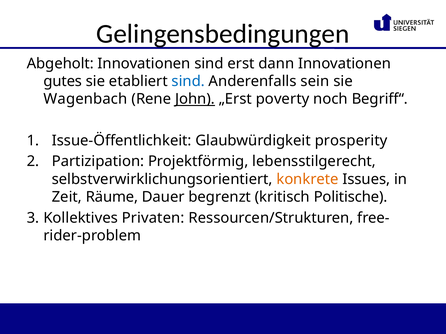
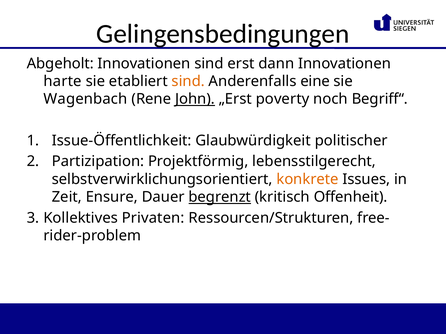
gutes: gutes -> harte
sind at (188, 81) colour: blue -> orange
sein: sein -> eine
prosperity: prosperity -> politischer
Räume: Räume -> Ensure
begrenzt underline: none -> present
Politische: Politische -> Offenheit
